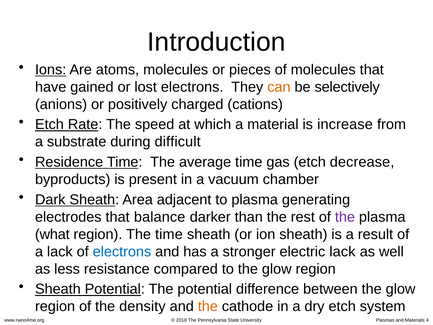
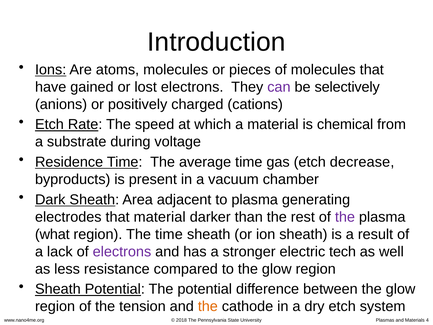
can colour: orange -> purple
increase: increase -> chemical
difficult: difficult -> voltage
that balance: balance -> material
electrons at (122, 251) colour: blue -> purple
electric lack: lack -> tech
density: density -> tension
